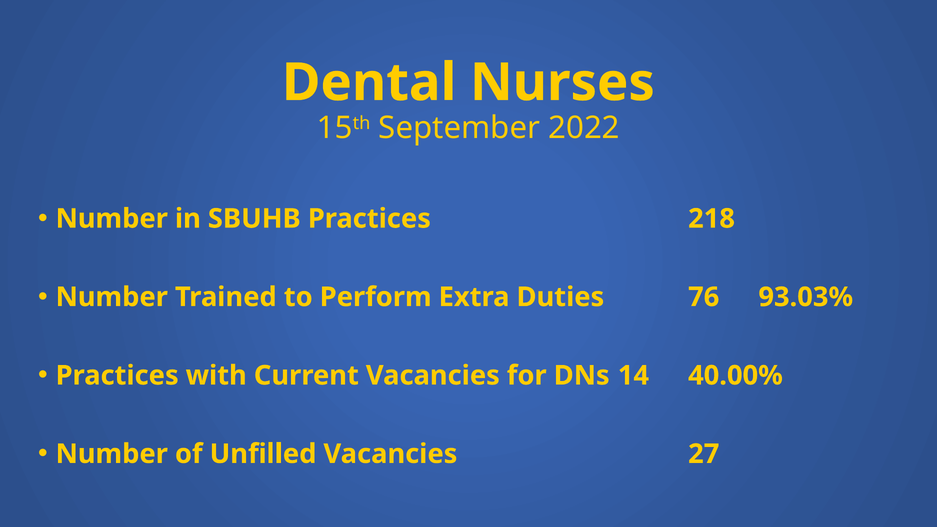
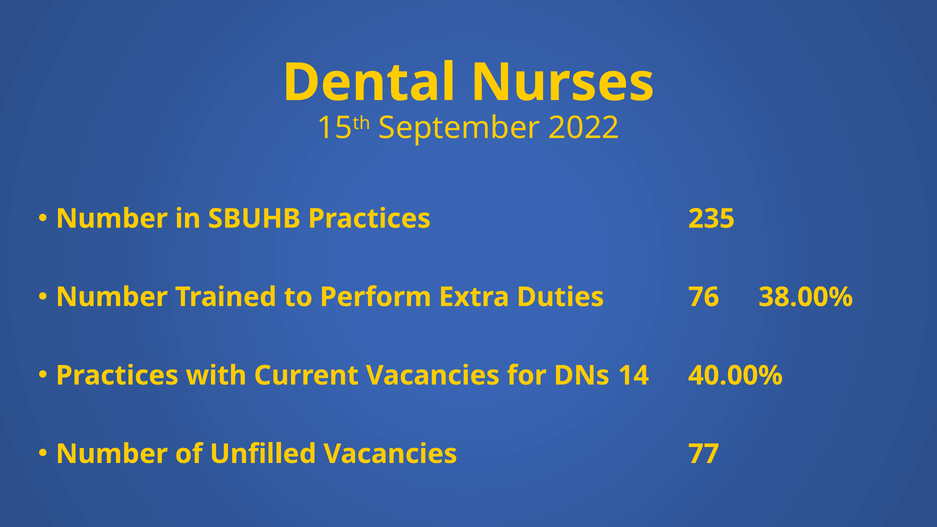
218: 218 -> 235
93.03%: 93.03% -> 38.00%
27: 27 -> 77
